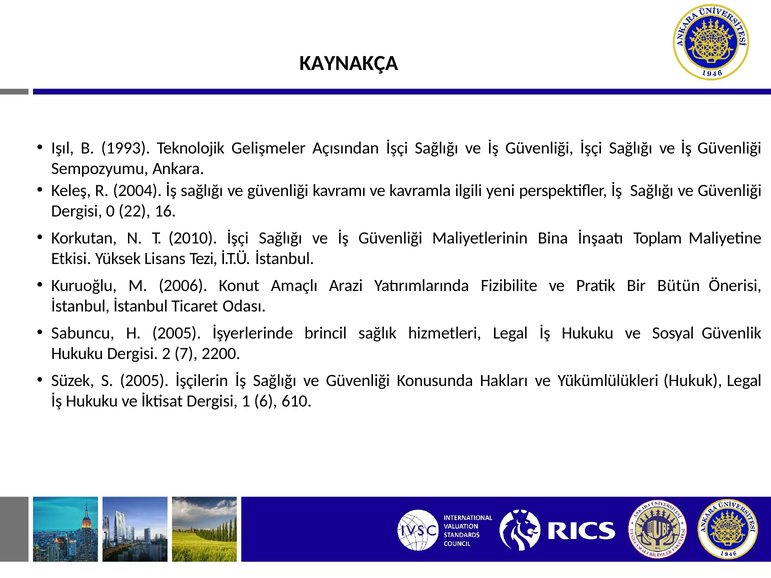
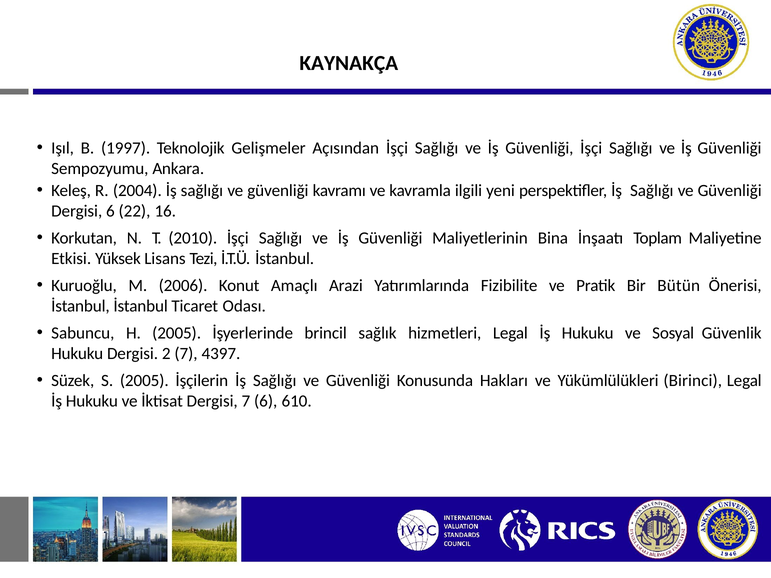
1993: 1993 -> 1997
Dergisi 0: 0 -> 6
2200: 2200 -> 4397
Hukuk: Hukuk -> Birinci
Dergisi 1: 1 -> 7
